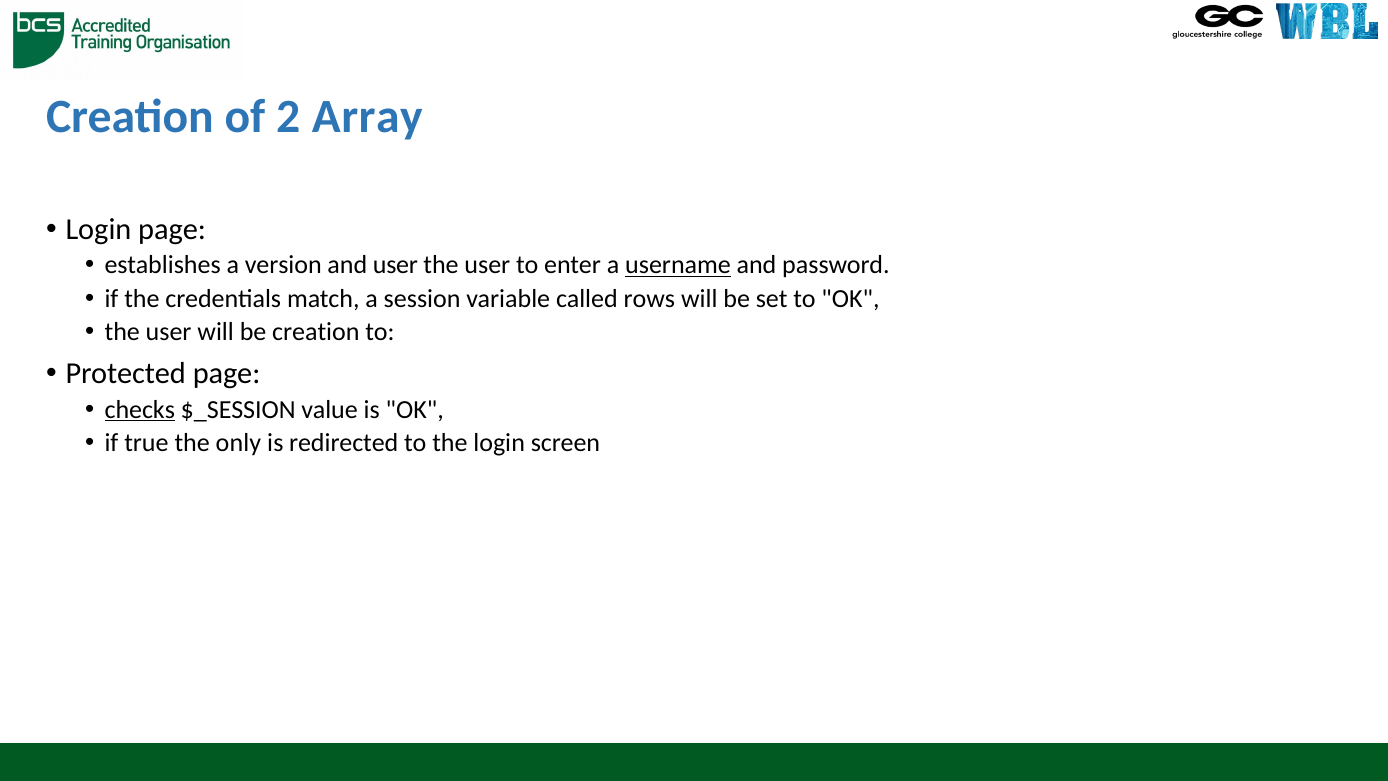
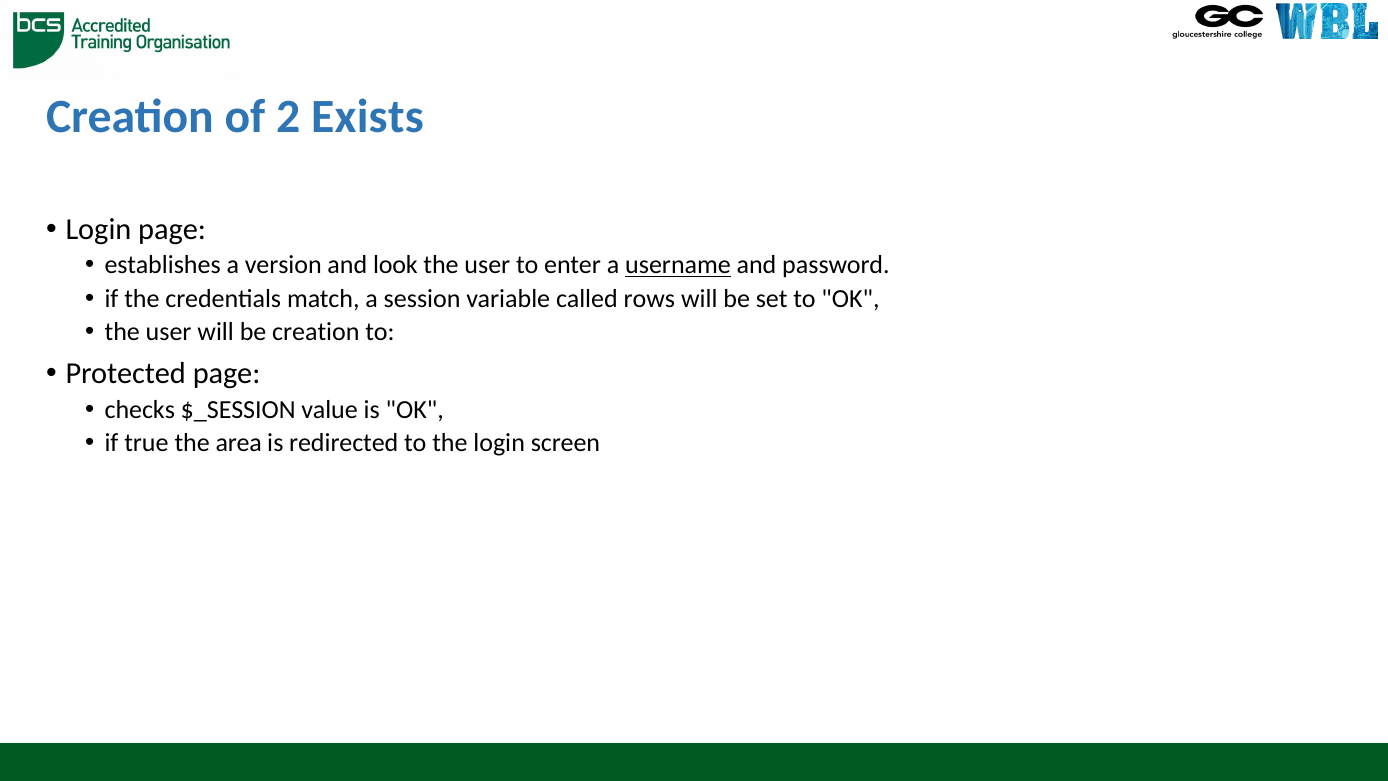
Array: Array -> Exists
and user: user -> look
checks underline: present -> none
only: only -> area
